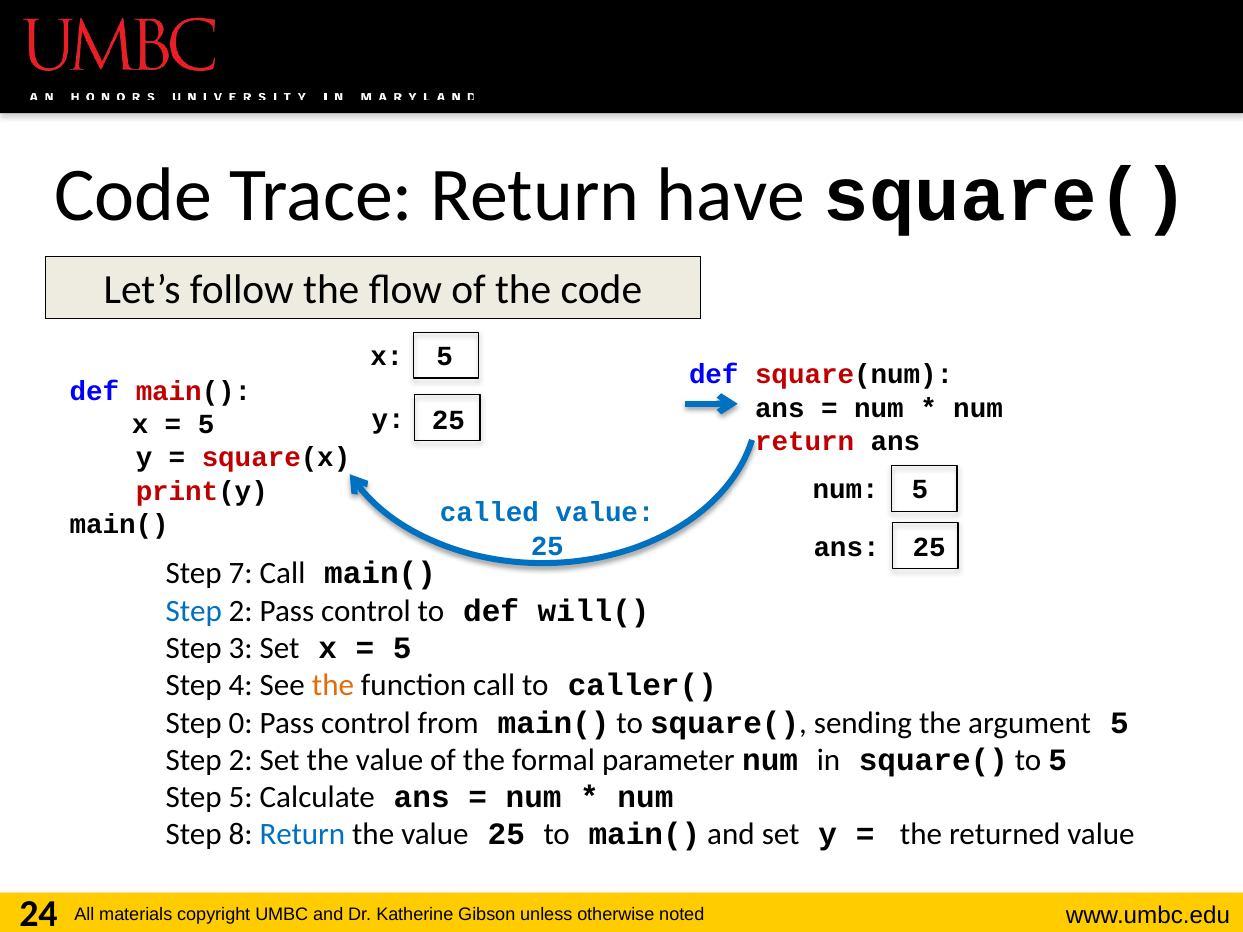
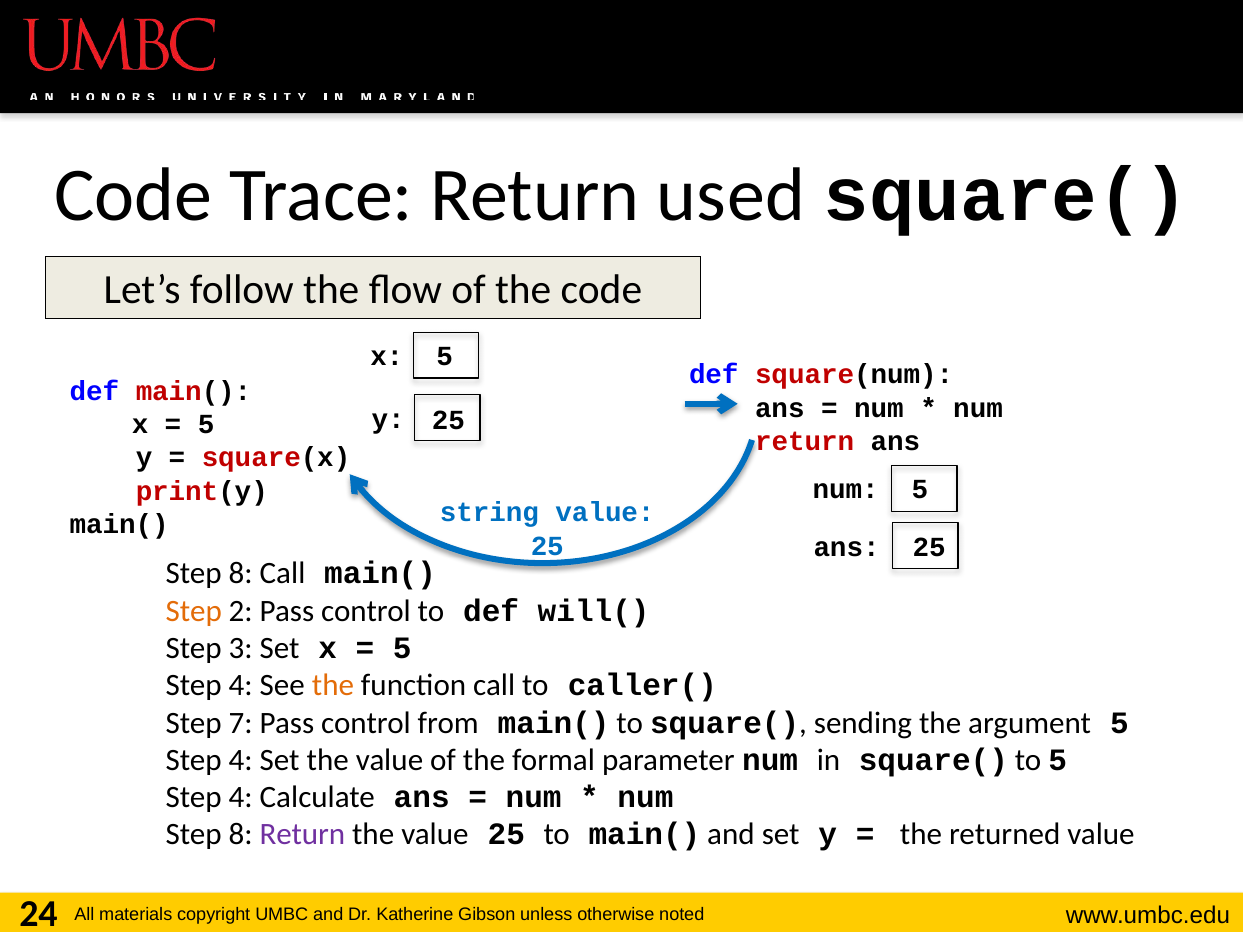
have: have -> used
called: called -> string
7 at (241, 574): 7 -> 8
Step at (194, 611) colour: blue -> orange
0: 0 -> 7
2 at (241, 760): 2 -> 4
5 at (241, 798): 5 -> 4
Return at (302, 835) colour: blue -> purple
